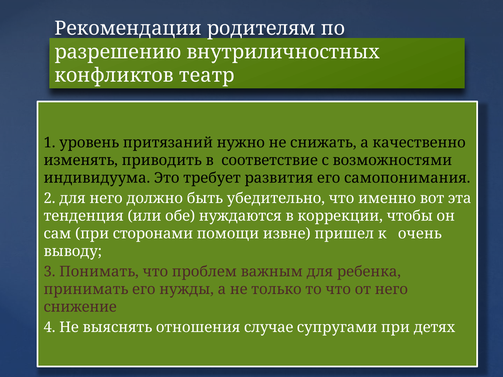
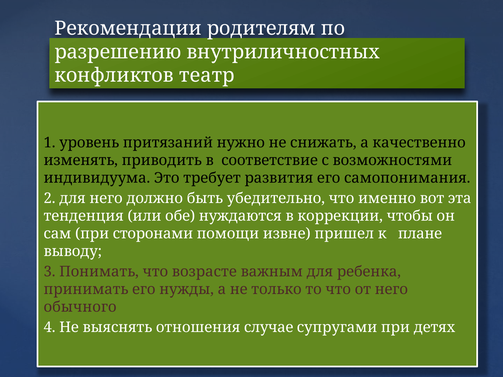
очень: очень -> плане
проблем: проблем -> возрасте
снижение: снижение -> обычного
